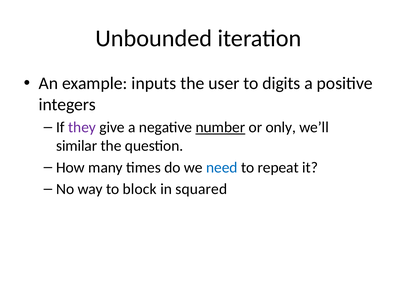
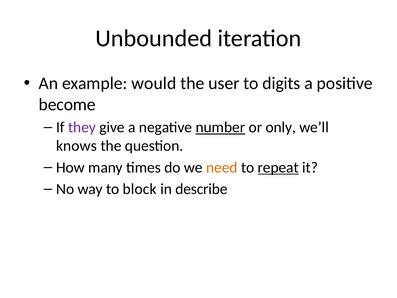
inputs: inputs -> would
integers: integers -> become
similar: similar -> knows
need colour: blue -> orange
repeat underline: none -> present
squared: squared -> describe
